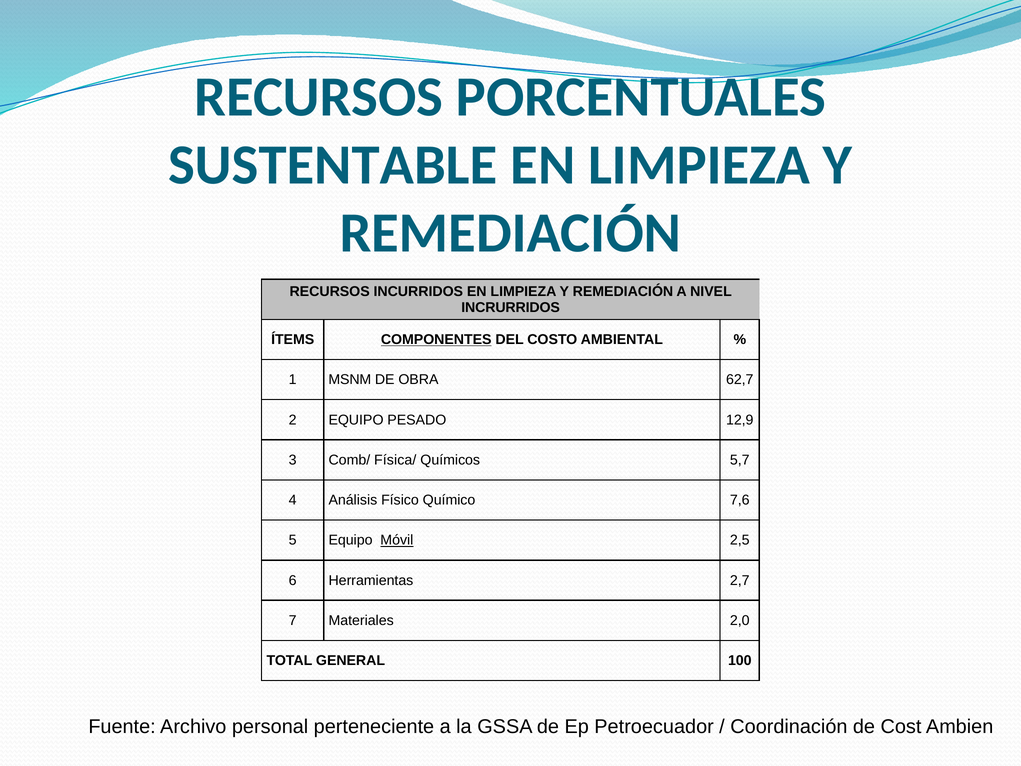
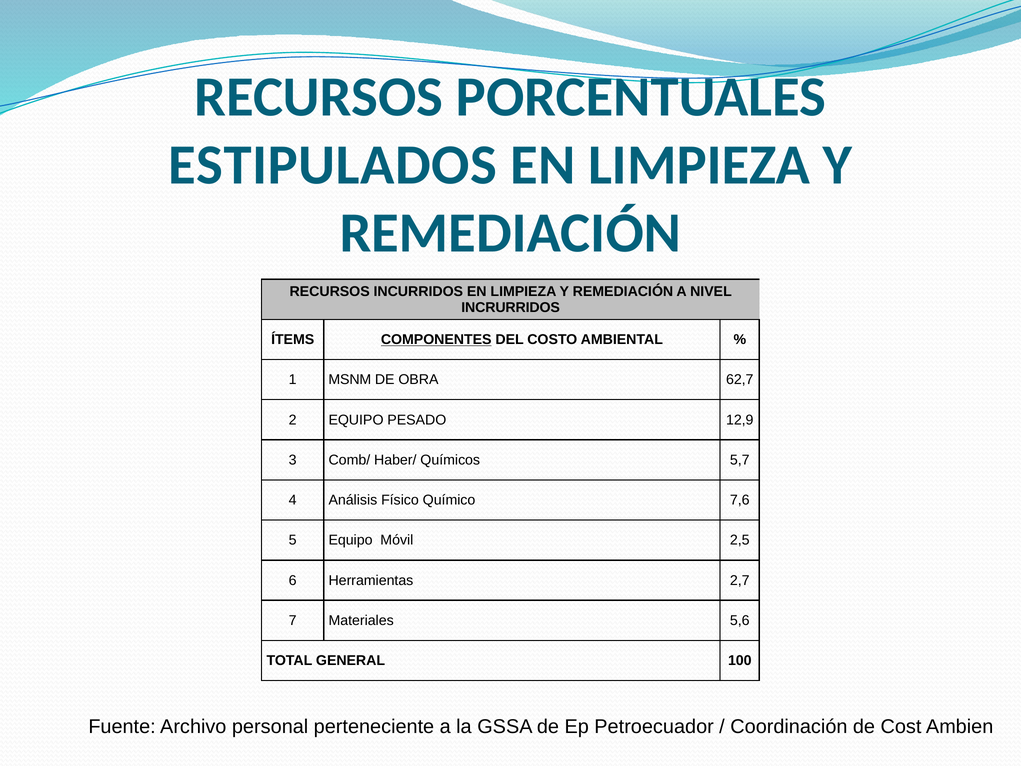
SUSTENTABLE: SUSTENTABLE -> ESTIPULADOS
Física/: Física/ -> Haber/
Móvil underline: present -> none
2,0: 2,0 -> 5,6
